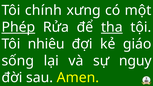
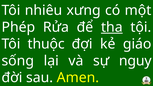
chính: chính -> nhiêu
Phép underline: present -> none
nhiêu: nhiêu -> thuộc
